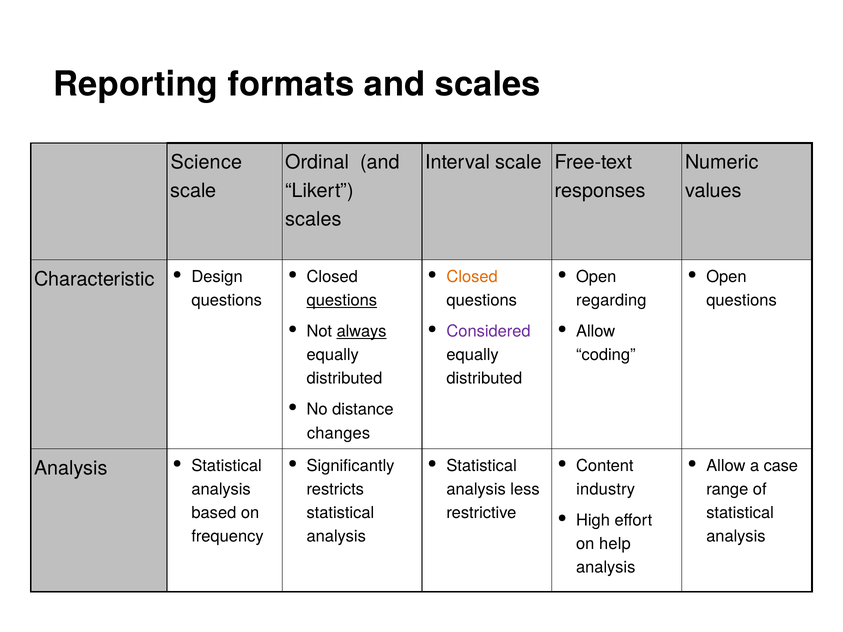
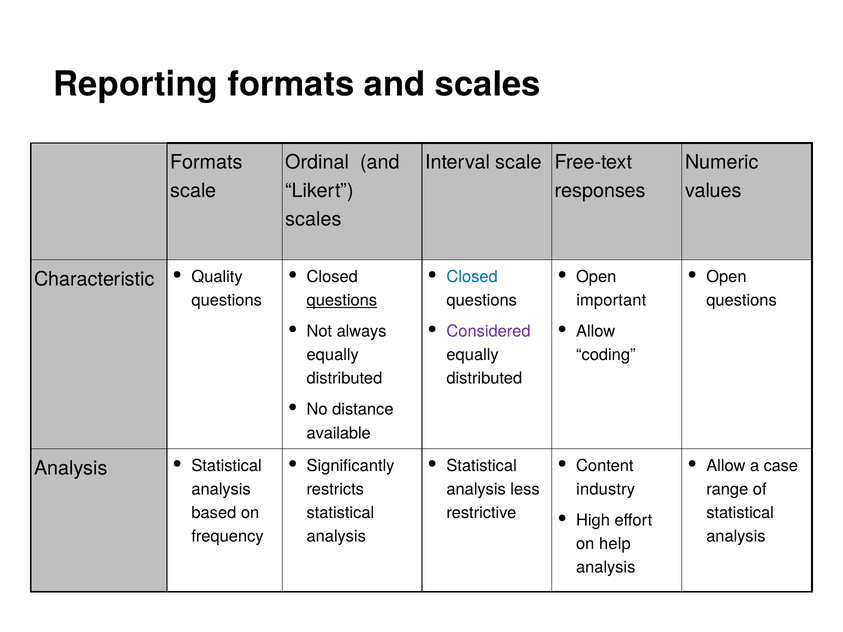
Science at (206, 163): Science -> Formats
Closed at (472, 277) colour: orange -> blue
Design: Design -> Quality
regarding: regarding -> important
always underline: present -> none
changes: changes -> available
